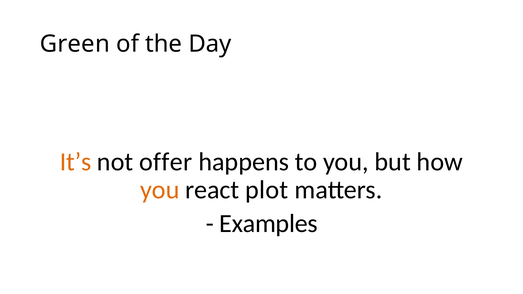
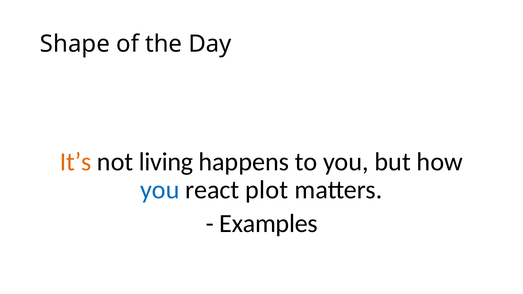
Green: Green -> Shape
offer: offer -> living
you at (160, 190) colour: orange -> blue
